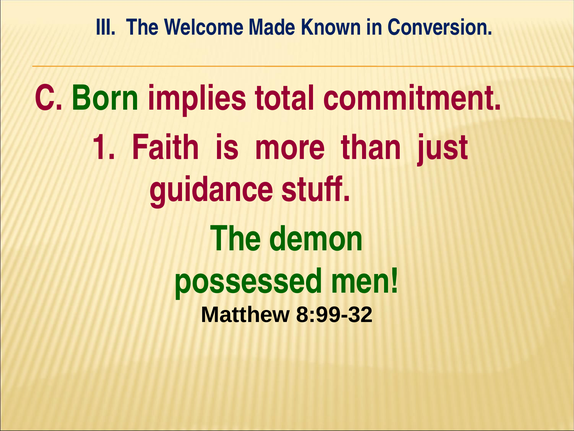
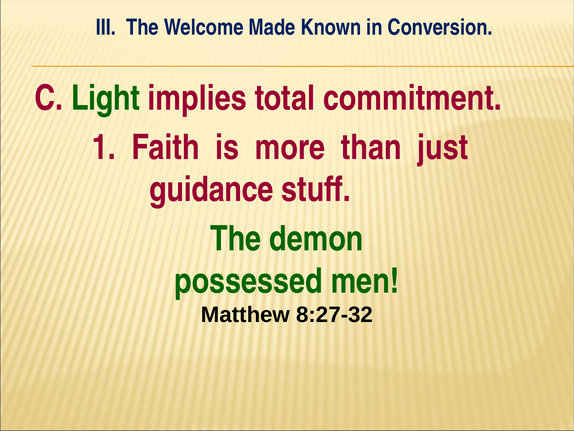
Born: Born -> Light
8:99-32: 8:99-32 -> 8:27-32
